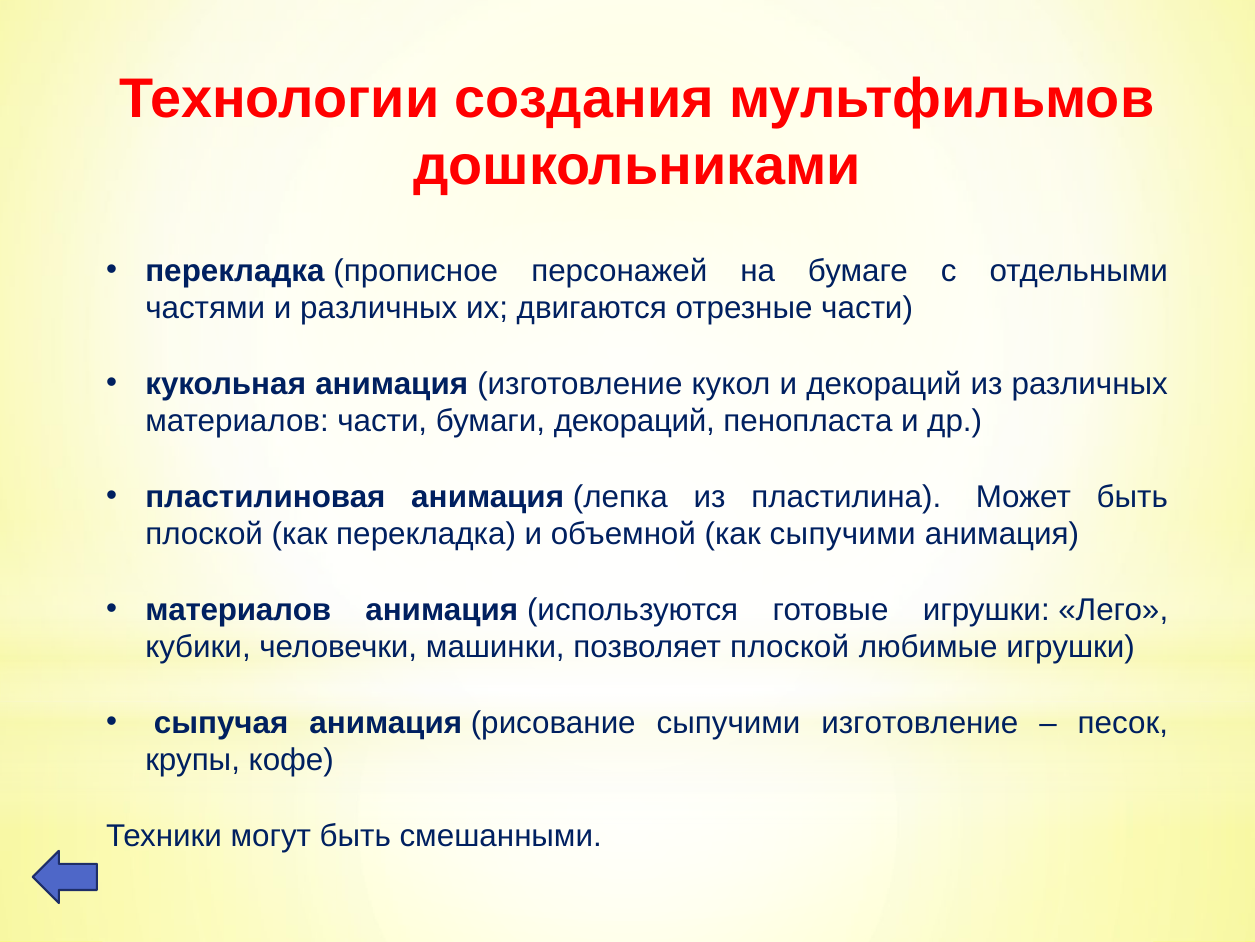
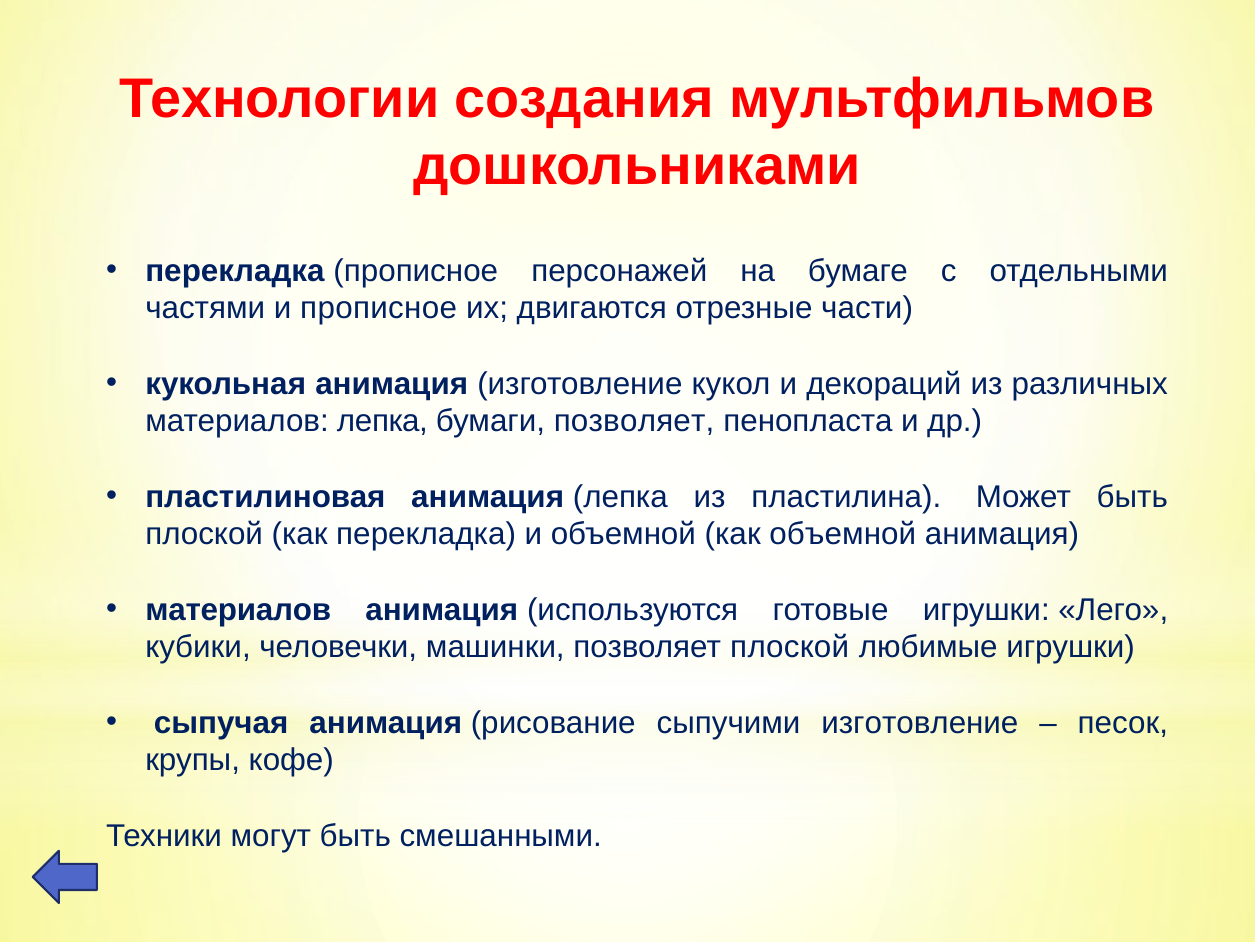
и различных: различных -> прописное
материалов части: части -> лепка
бумаги декораций: декораций -> позволяет
как сыпучими: сыпучими -> объемной
